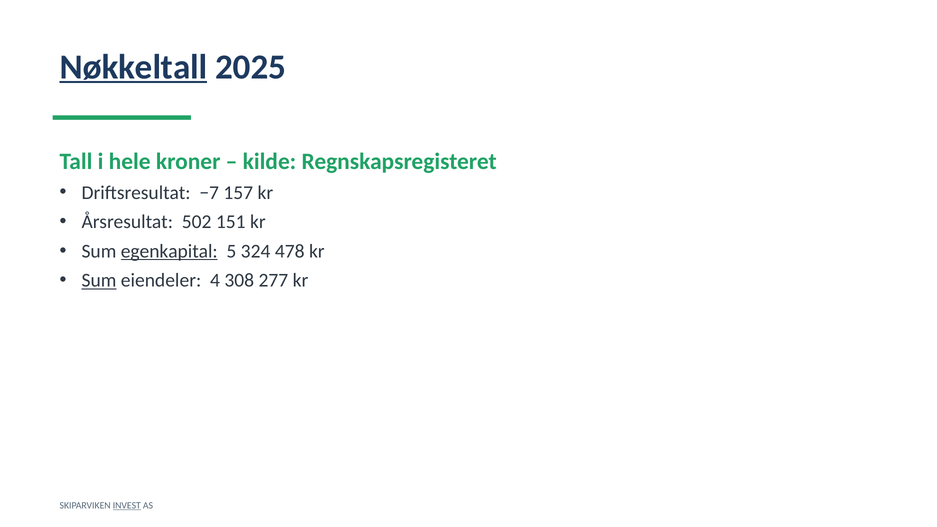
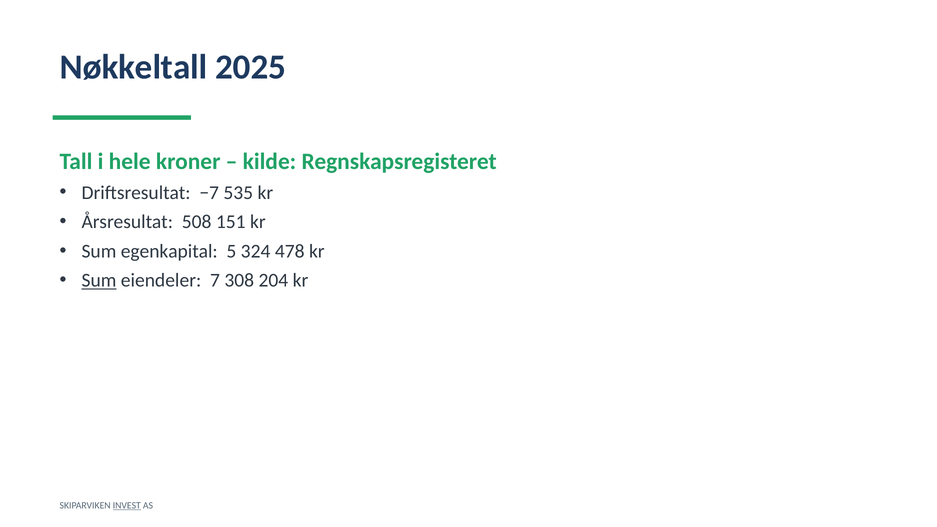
Nøkkeltall underline: present -> none
157: 157 -> 535
502: 502 -> 508
egenkapital underline: present -> none
4: 4 -> 7
277: 277 -> 204
